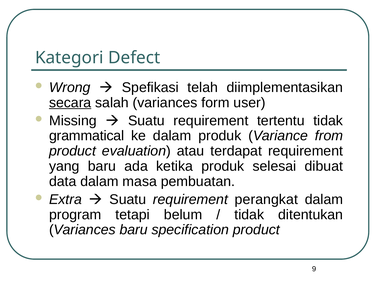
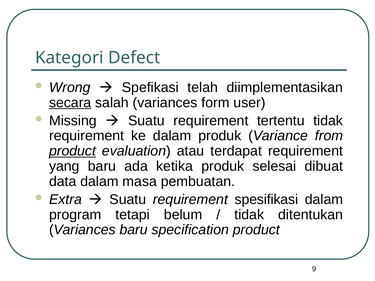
grammatical at (87, 136): grammatical -> requirement
product at (72, 151) underline: none -> present
perangkat: perangkat -> spesifikasi
